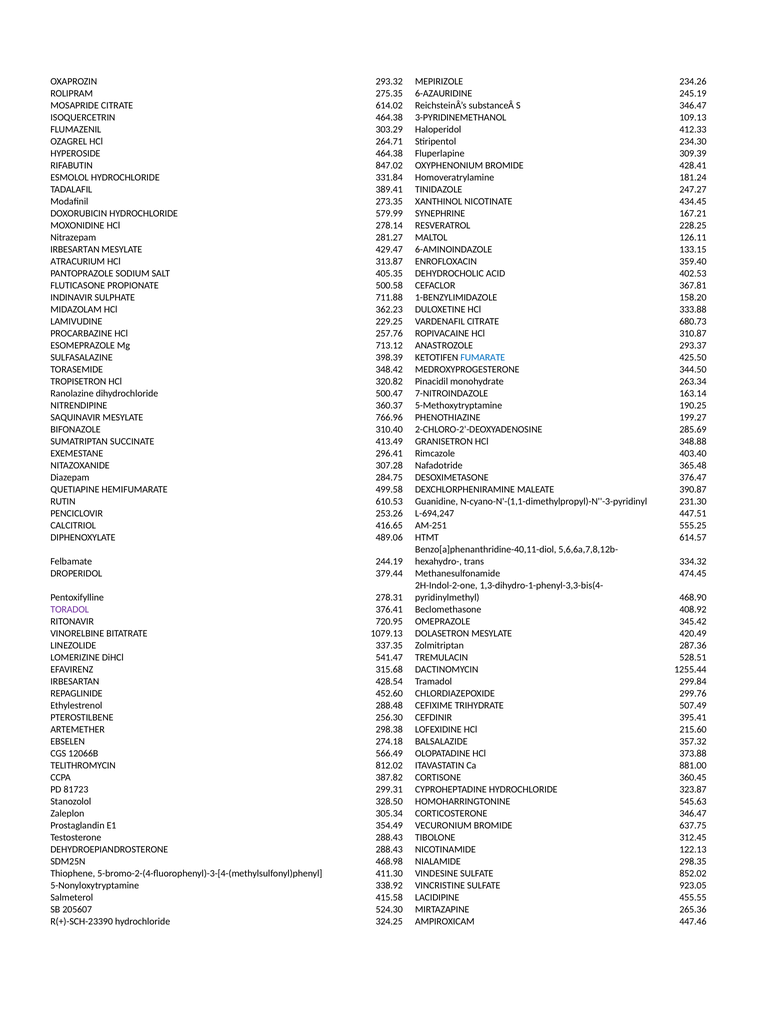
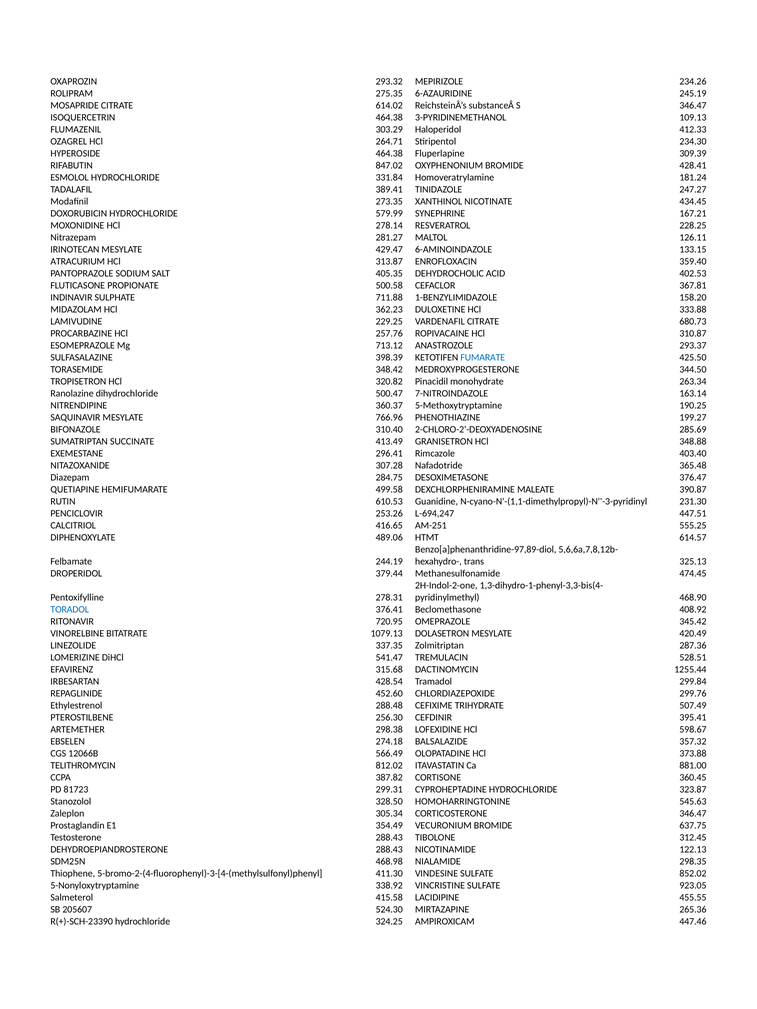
IRBESARTAN at (75, 250): IRBESARTAN -> IRINOTECAN
Benzo[a]phenanthridine-40,11-diol: Benzo[a]phenanthridine-40,11-diol -> Benzo[a]phenanthridine-97,89-diol
334.32: 334.32 -> 325.13
TORADOL colour: purple -> blue
215.60: 215.60 -> 598.67
